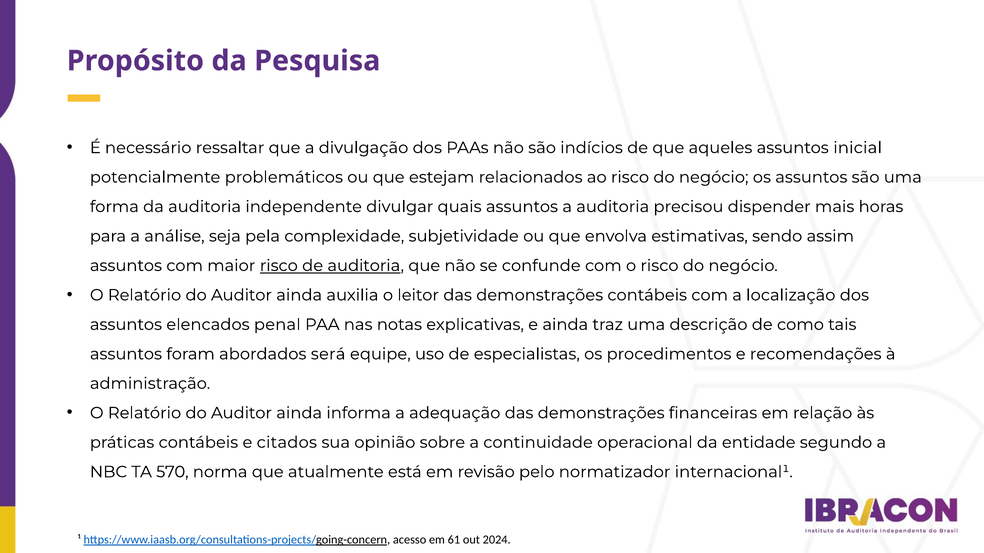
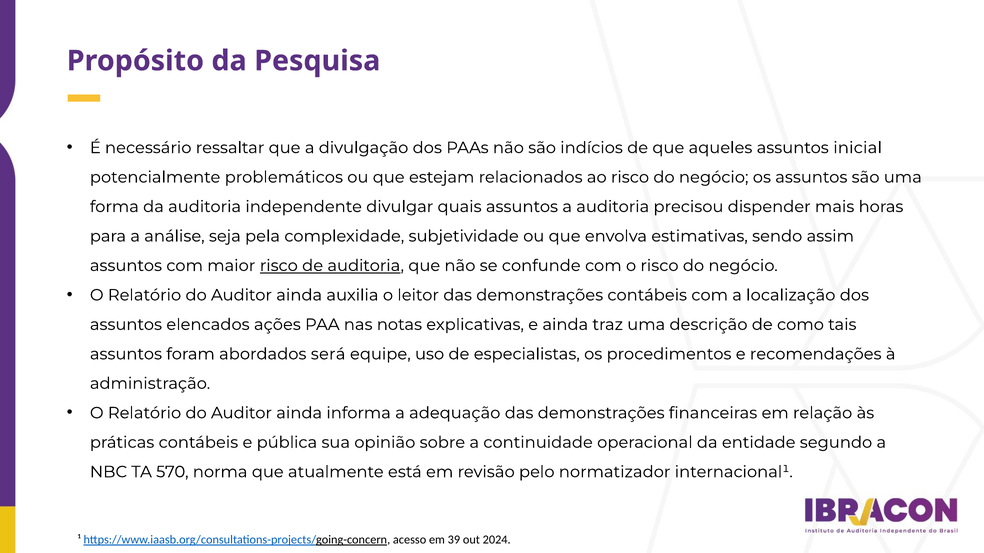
penal: penal -> ações
citados: citados -> pública
61: 61 -> 39
